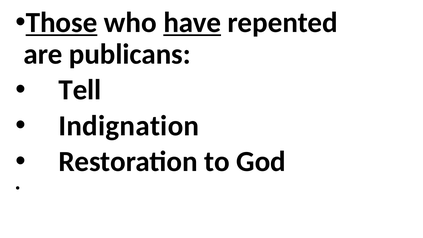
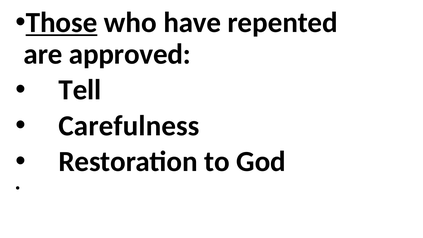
have underline: present -> none
publicans: publicans -> approved
Indignation: Indignation -> Carefulness
